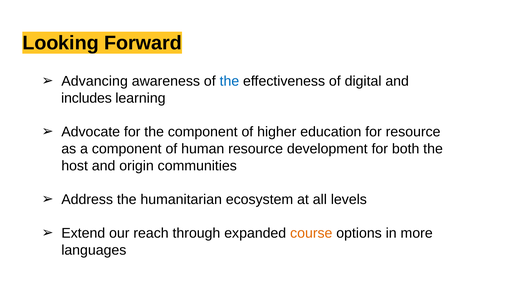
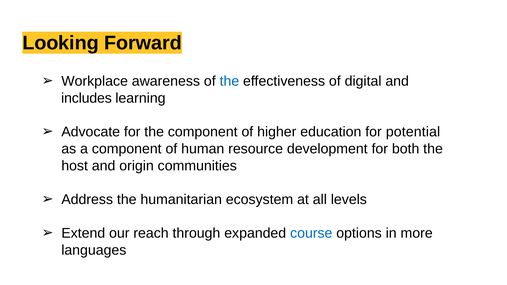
Advancing: Advancing -> Workplace
for resource: resource -> potential
course colour: orange -> blue
